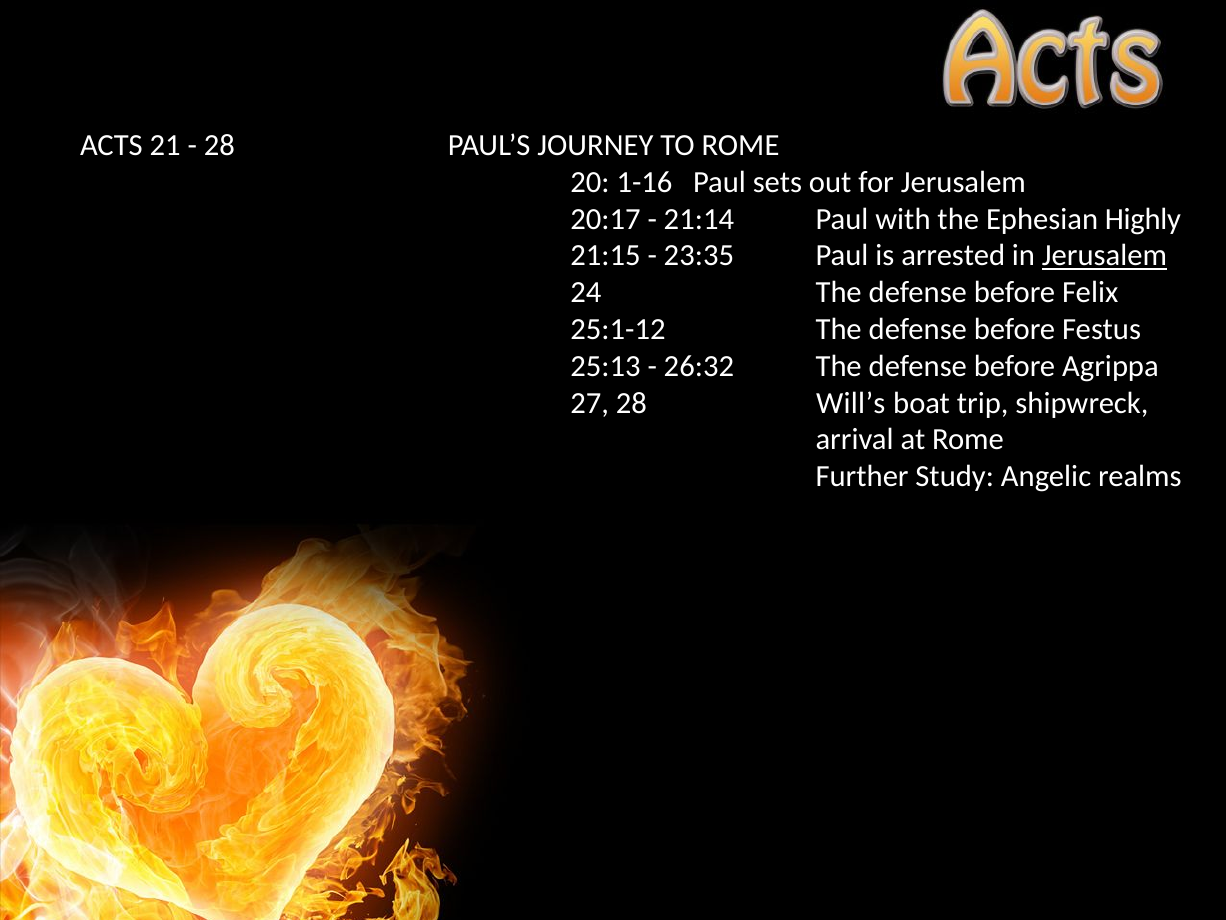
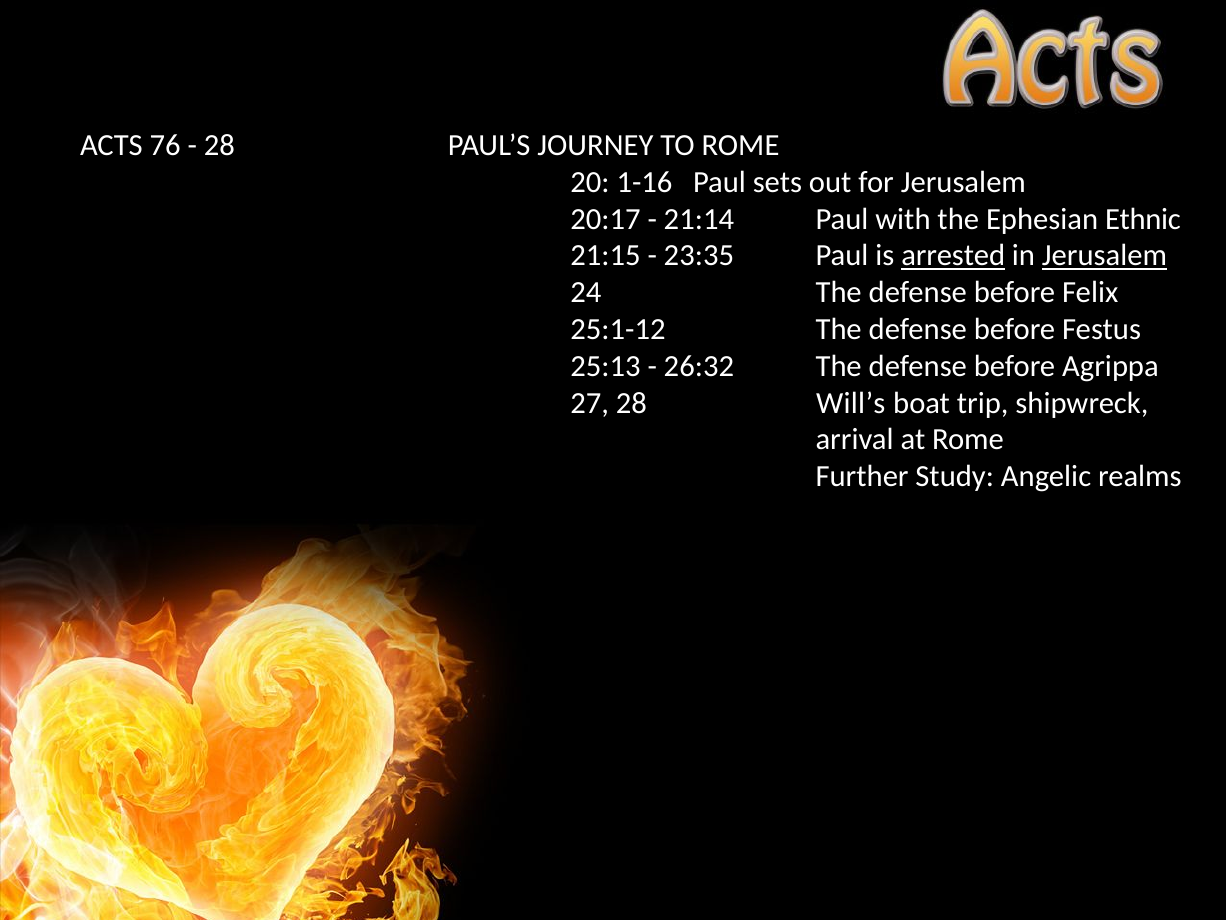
21: 21 -> 76
Highly: Highly -> Ethnic
arrested underline: none -> present
